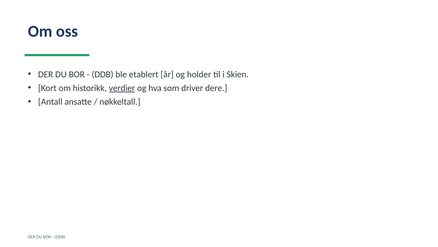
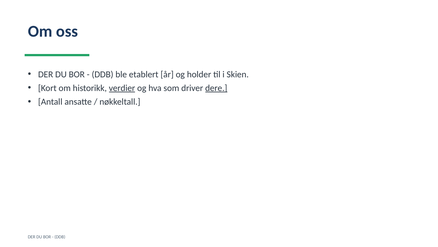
dere underline: none -> present
